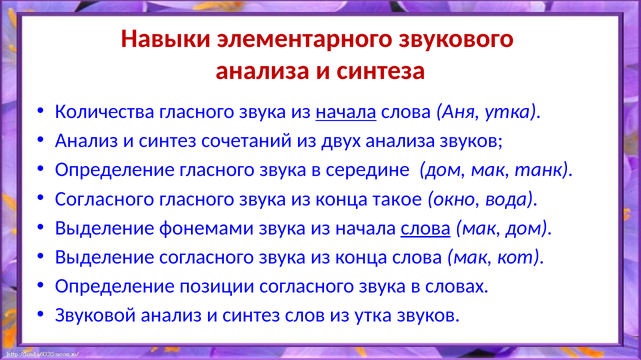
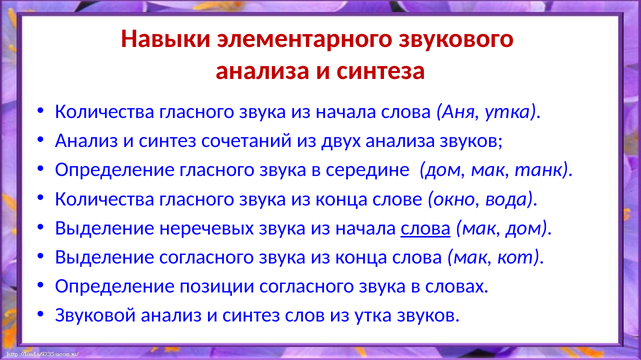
начала at (346, 112) underline: present -> none
Согласного at (105, 199): Согласного -> Количества
такое: такое -> слове
фонемами: фонемами -> неречевых
